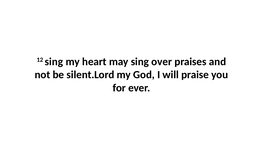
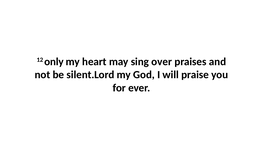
12 sing: sing -> only
